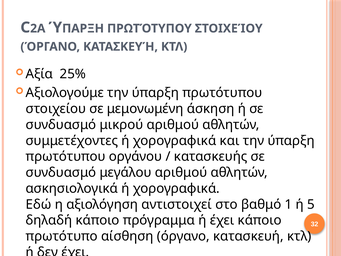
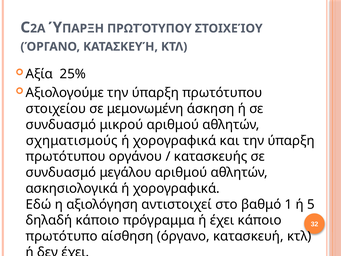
συμμετέχοντες: συμμετέχοντες -> σχηματισμούς
